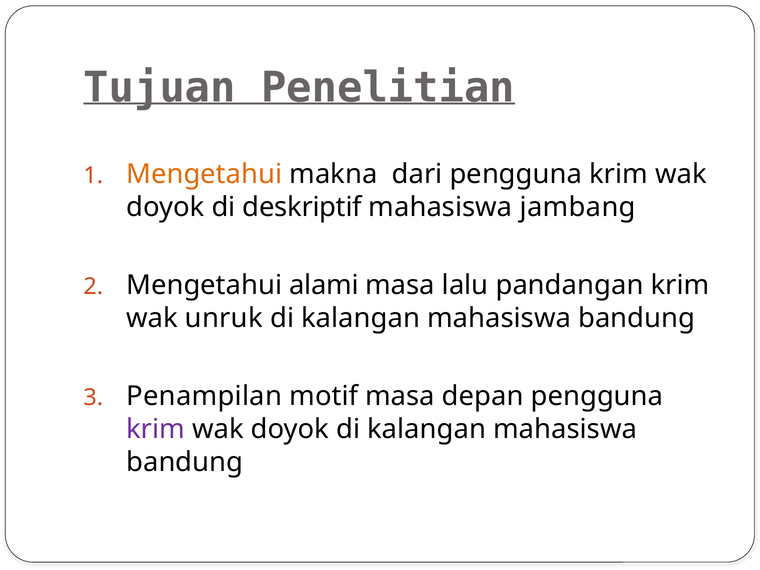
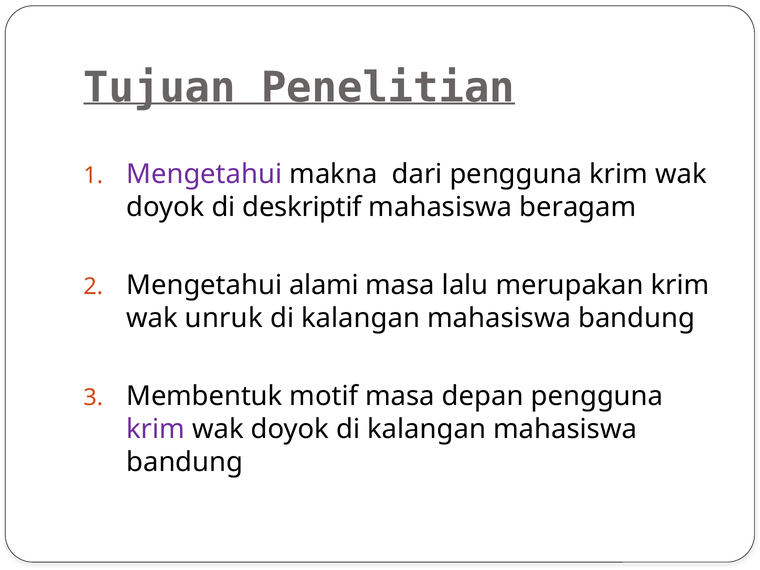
Mengetahui at (204, 174) colour: orange -> purple
jambang: jambang -> beragam
pandangan: pandangan -> merupakan
Penampilan: Penampilan -> Membentuk
